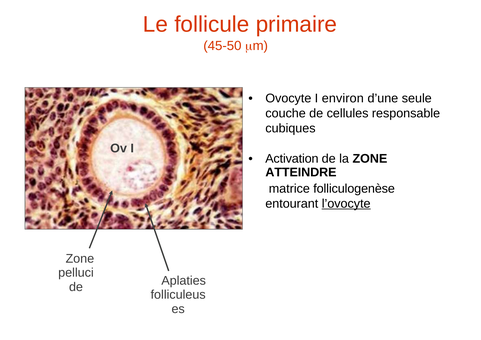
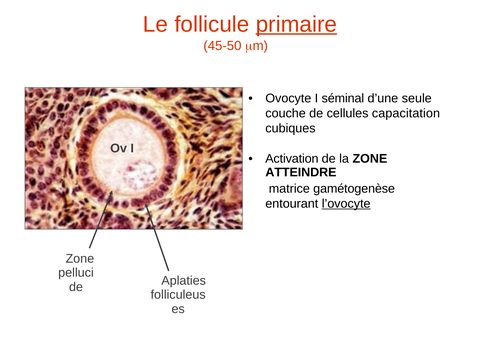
primaire underline: none -> present
environ: environ -> séminal
responsable: responsable -> capacitation
folliculogenèse: folliculogenèse -> gamétogenèse
